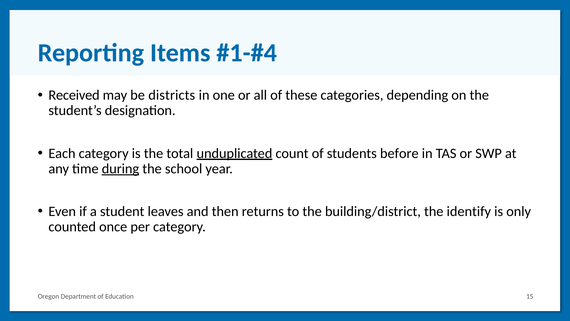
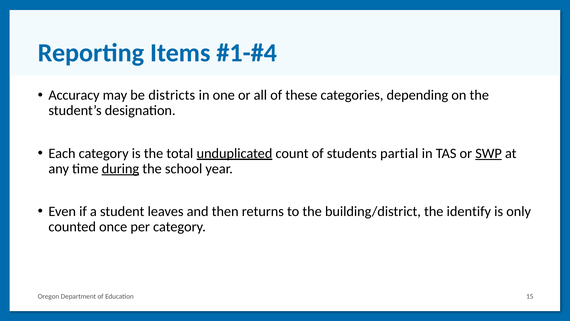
Received: Received -> Accuracy
before: before -> partial
SWP underline: none -> present
